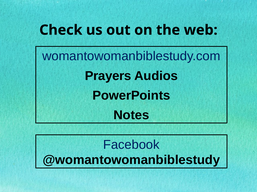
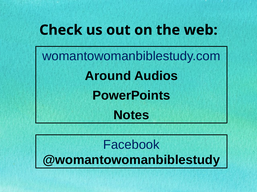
Prayers: Prayers -> Around
